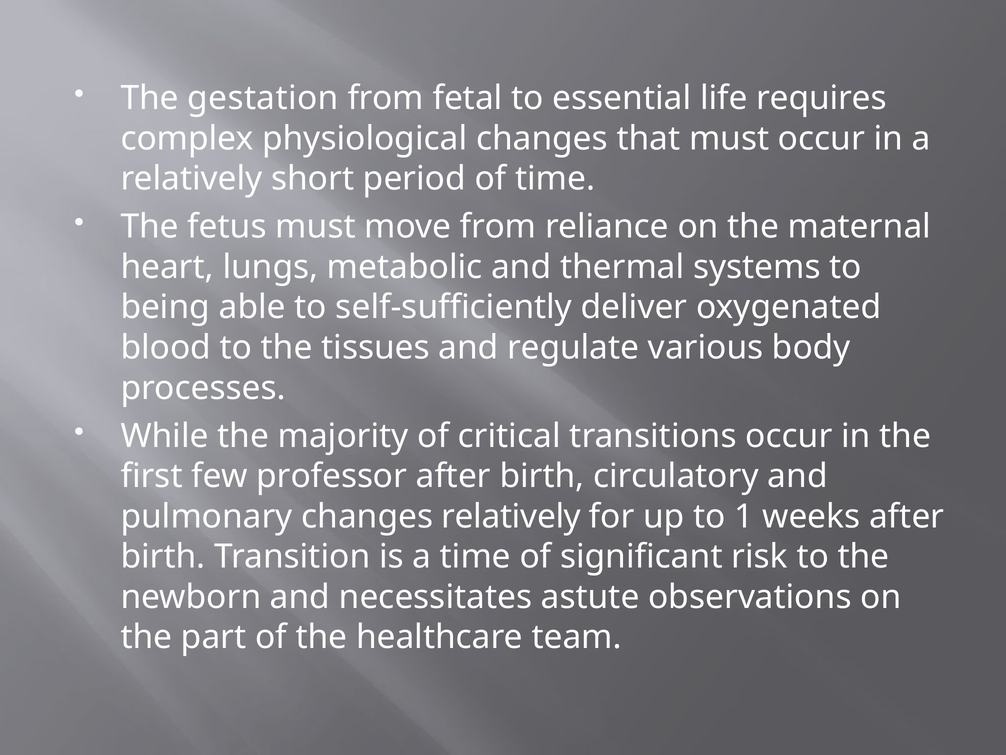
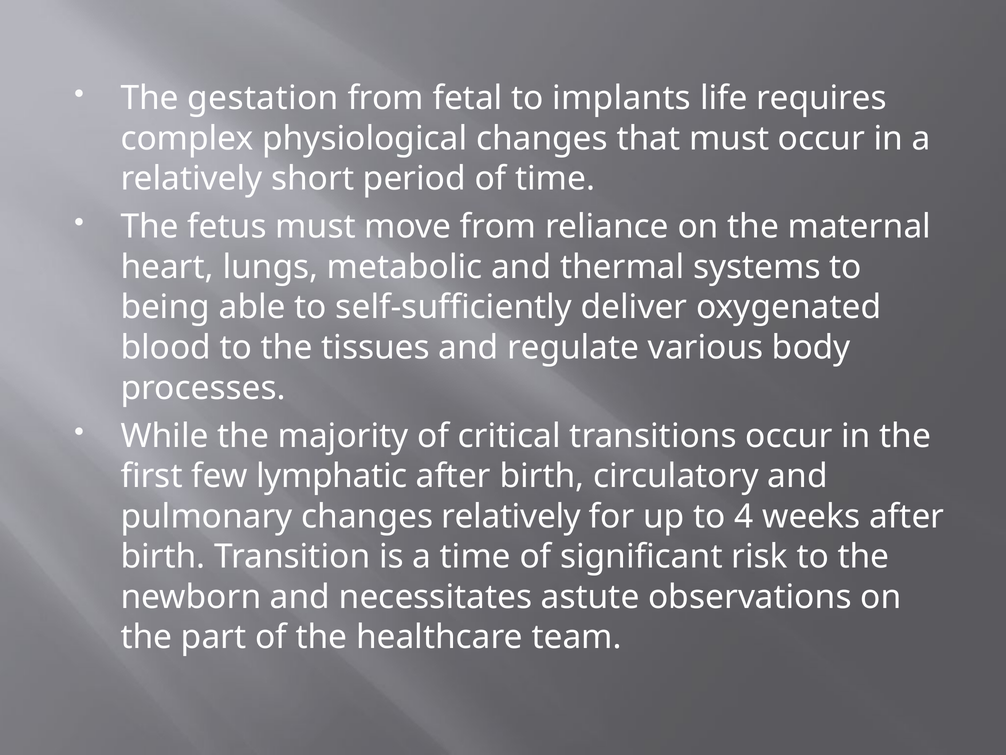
essential: essential -> implants
professor: professor -> lymphatic
1: 1 -> 4
